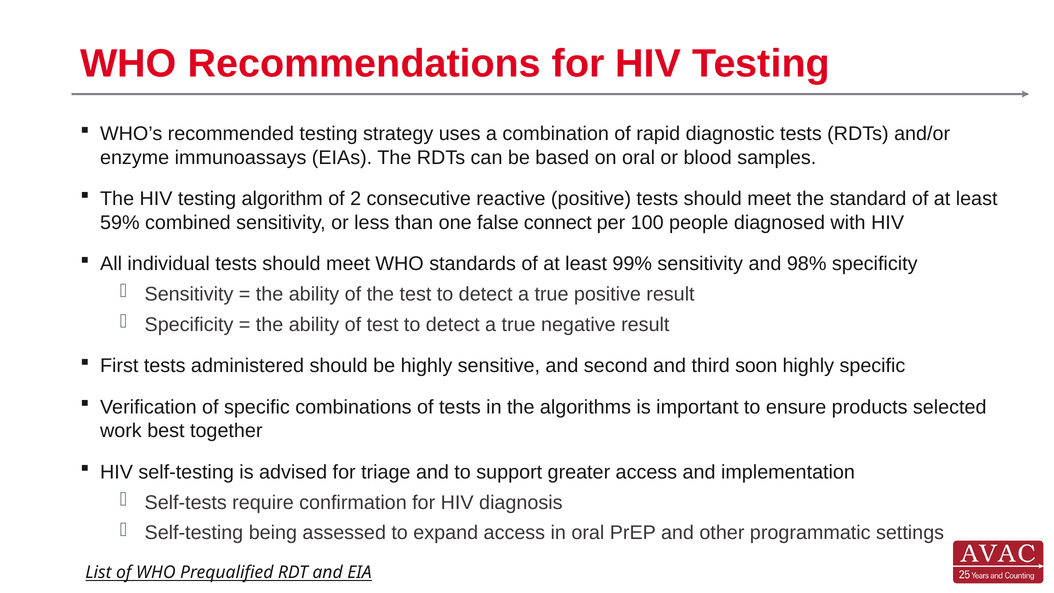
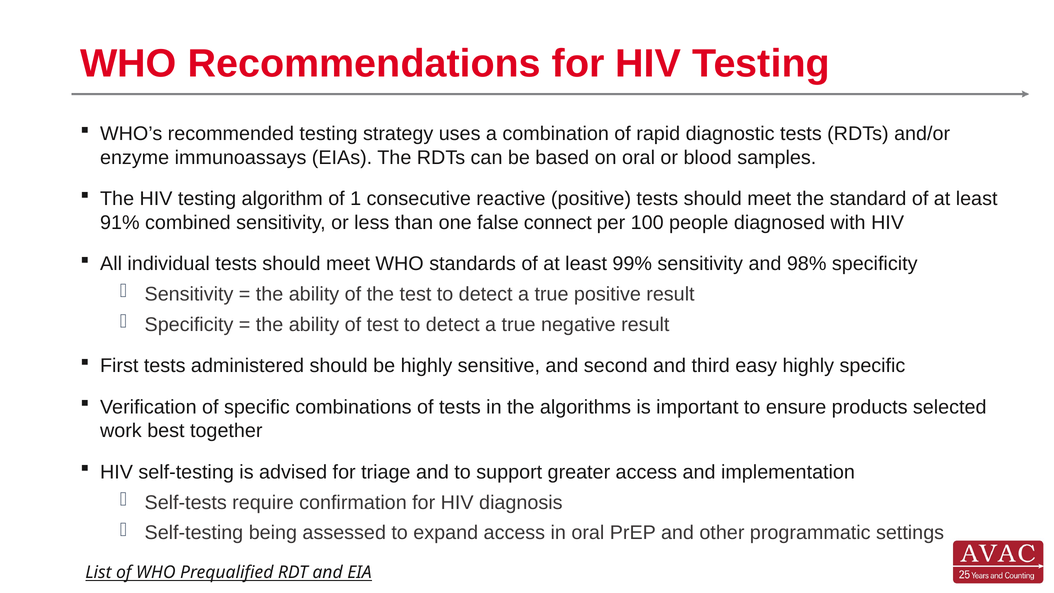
2: 2 -> 1
59%: 59% -> 91%
soon: soon -> easy
